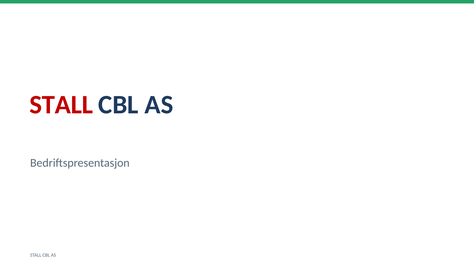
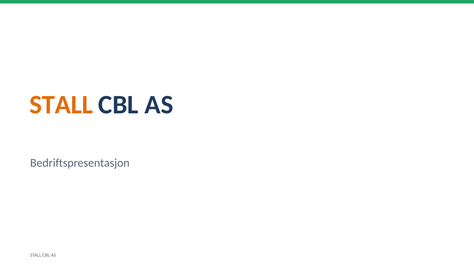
STALL at (61, 105) colour: red -> orange
